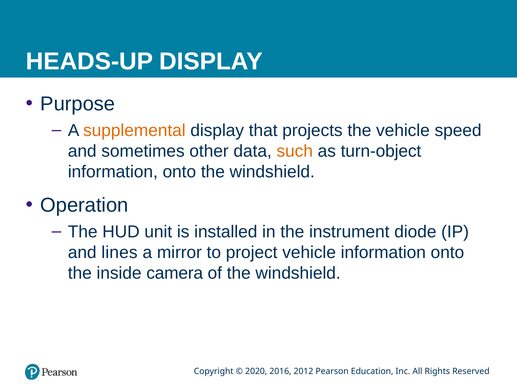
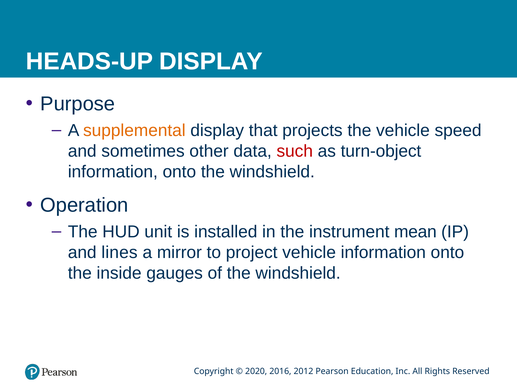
such colour: orange -> red
diode: diode -> mean
camera: camera -> gauges
